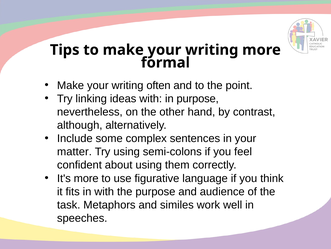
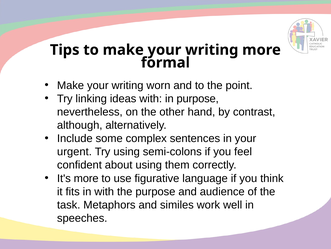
often: often -> worn
matter: matter -> urgent
